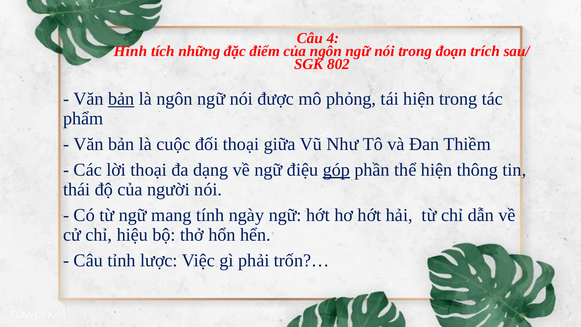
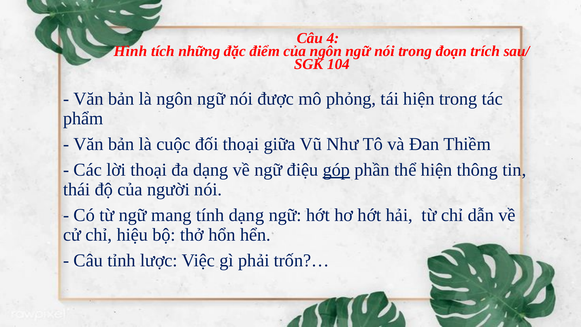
802: 802 -> 104
bản at (121, 99) underline: present -> none
tính ngày: ngày -> dạng
